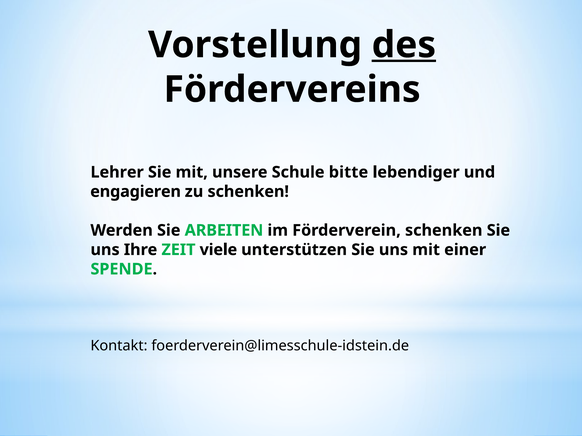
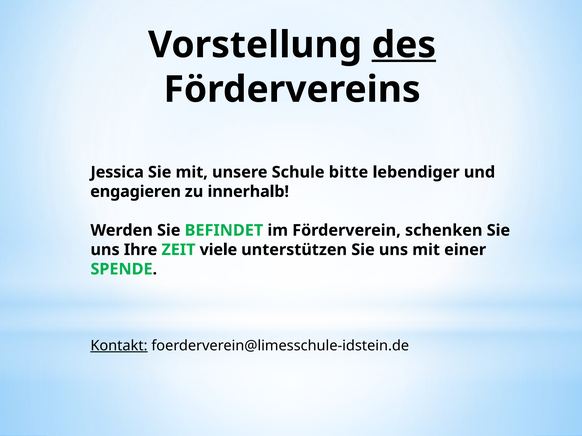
Lehrer: Lehrer -> Jessica
zu schenken: schenken -> innerhalb
ARBEITEN: ARBEITEN -> BEFINDET
Kontakt underline: none -> present
